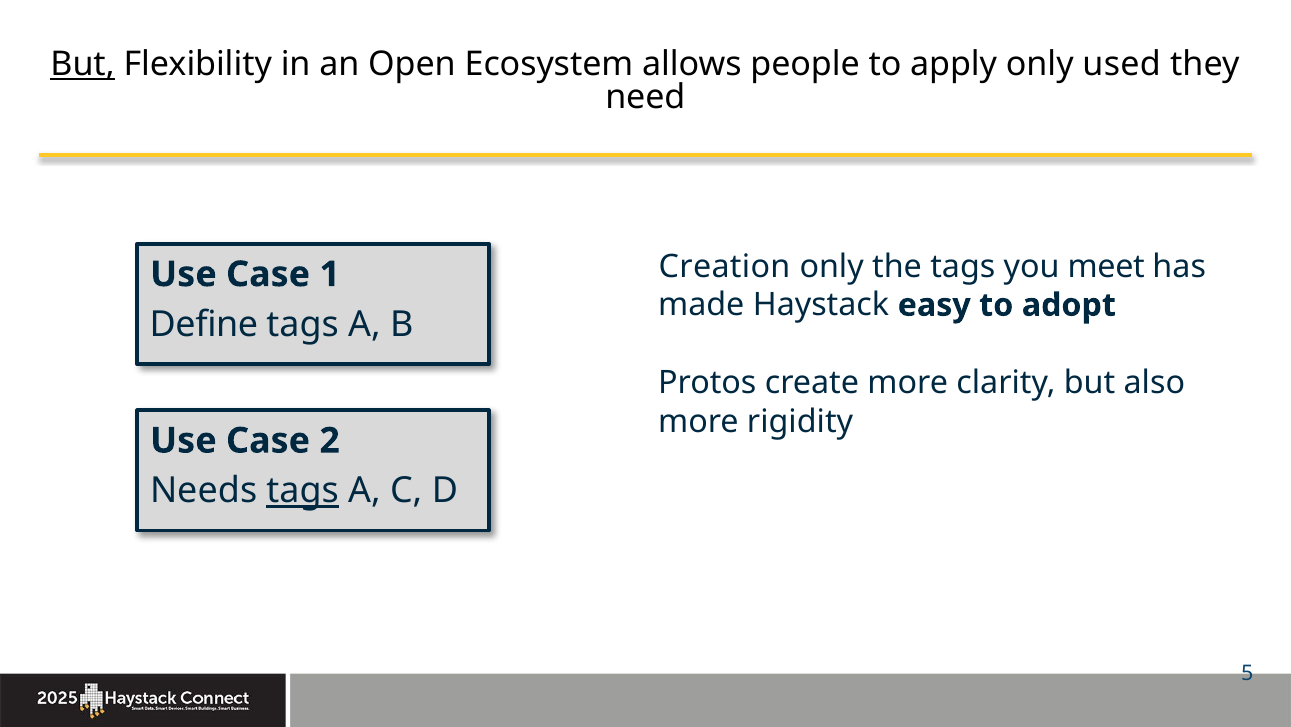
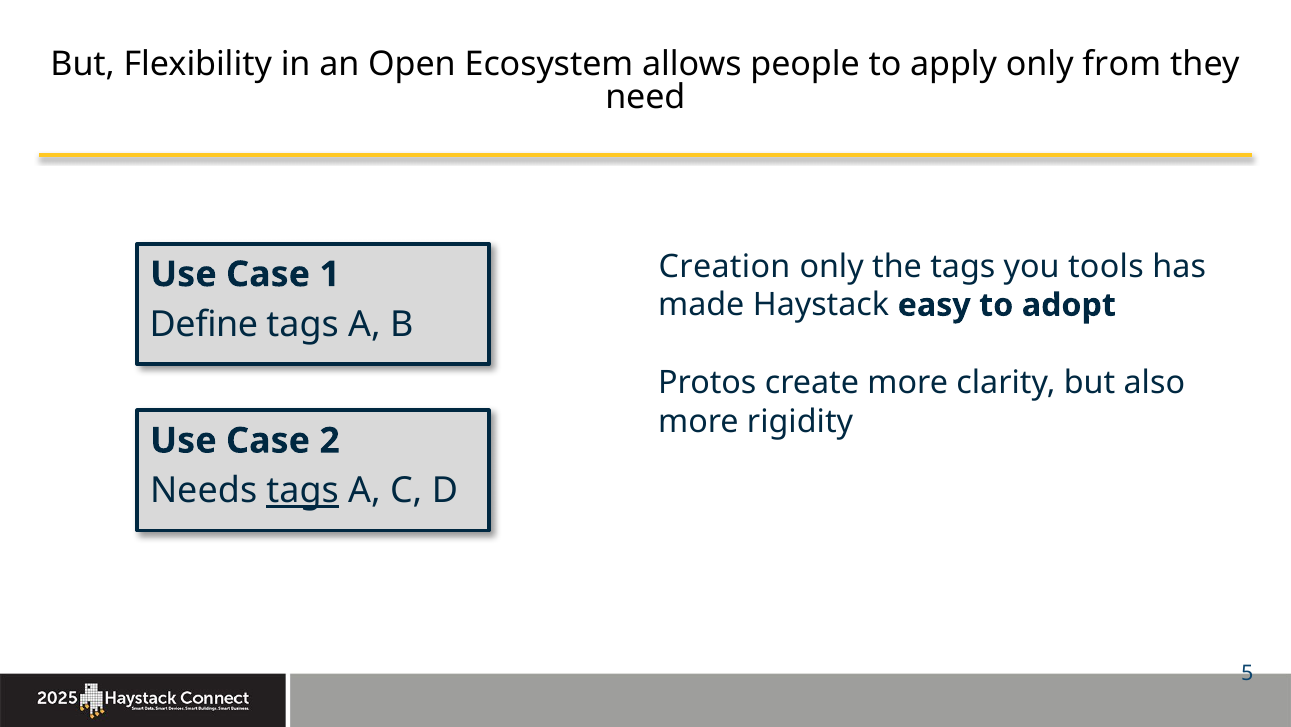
But at (83, 64) underline: present -> none
used: used -> from
meet: meet -> tools
